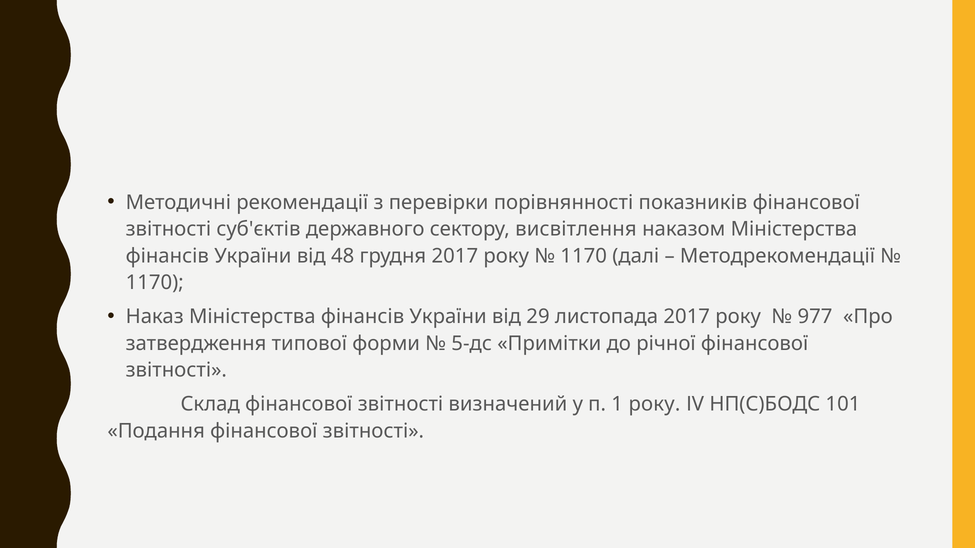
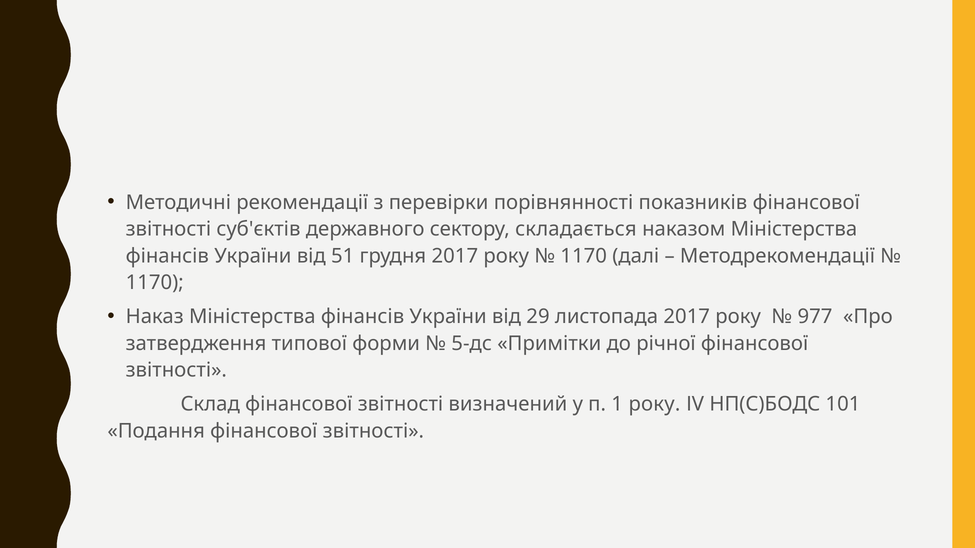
висвітлення: висвітлення -> складається
48: 48 -> 51
